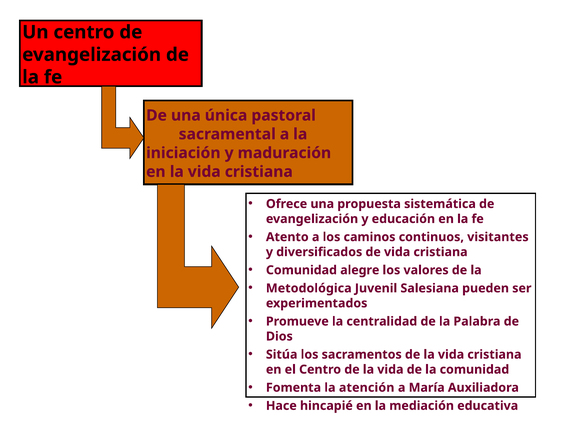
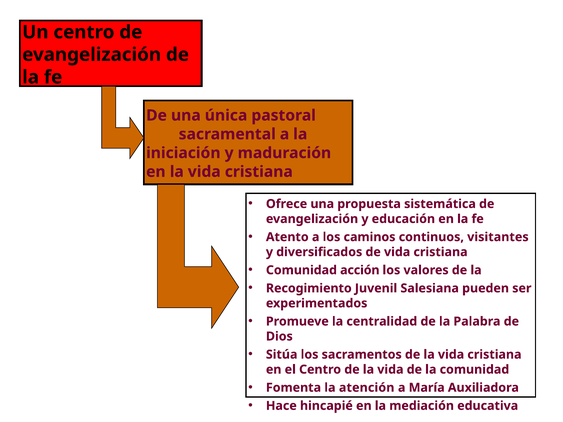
alegre: alegre -> acción
Metodológica: Metodológica -> Recogimiento
